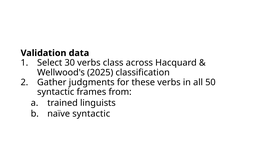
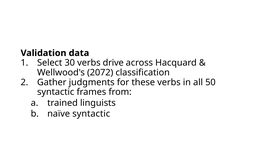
class: class -> drive
2025: 2025 -> 2072
